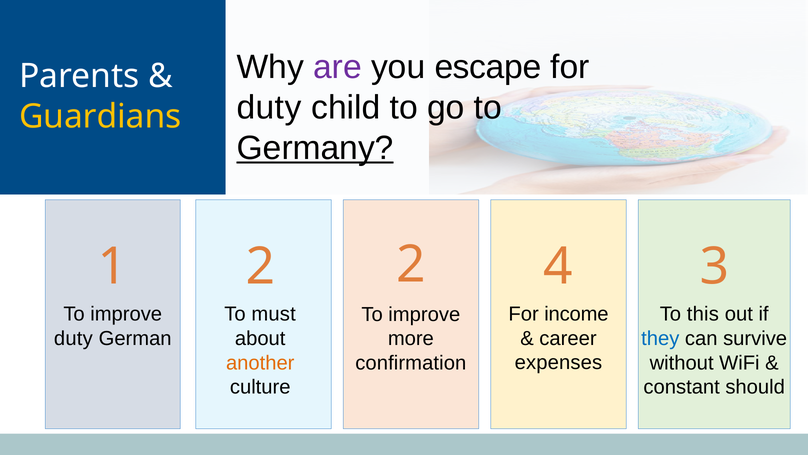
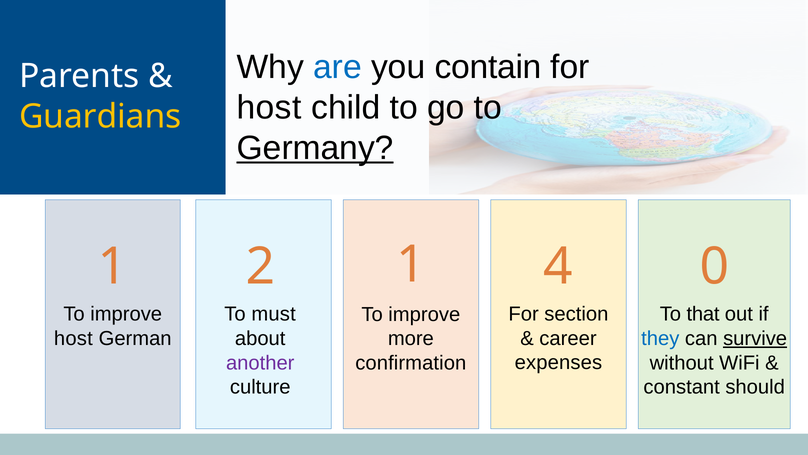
are colour: purple -> blue
escape: escape -> contain
duty at (269, 107): duty -> host
2 2: 2 -> 1
3: 3 -> 0
income: income -> section
this: this -> that
duty at (73, 338): duty -> host
survive underline: none -> present
another colour: orange -> purple
